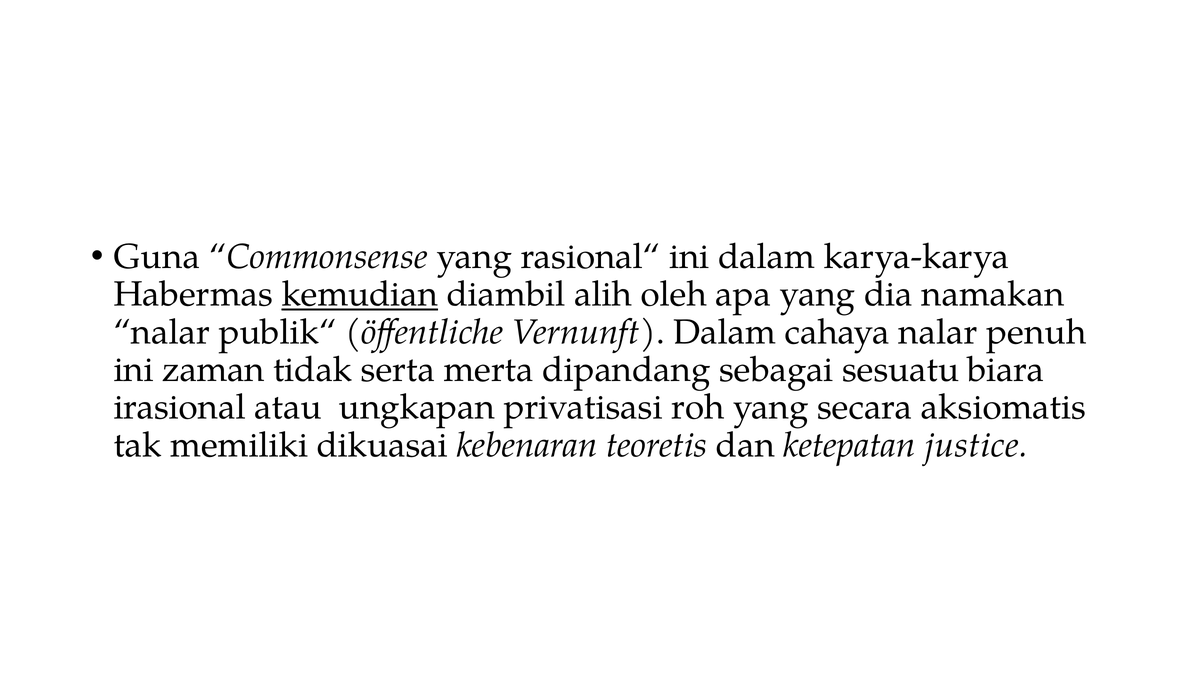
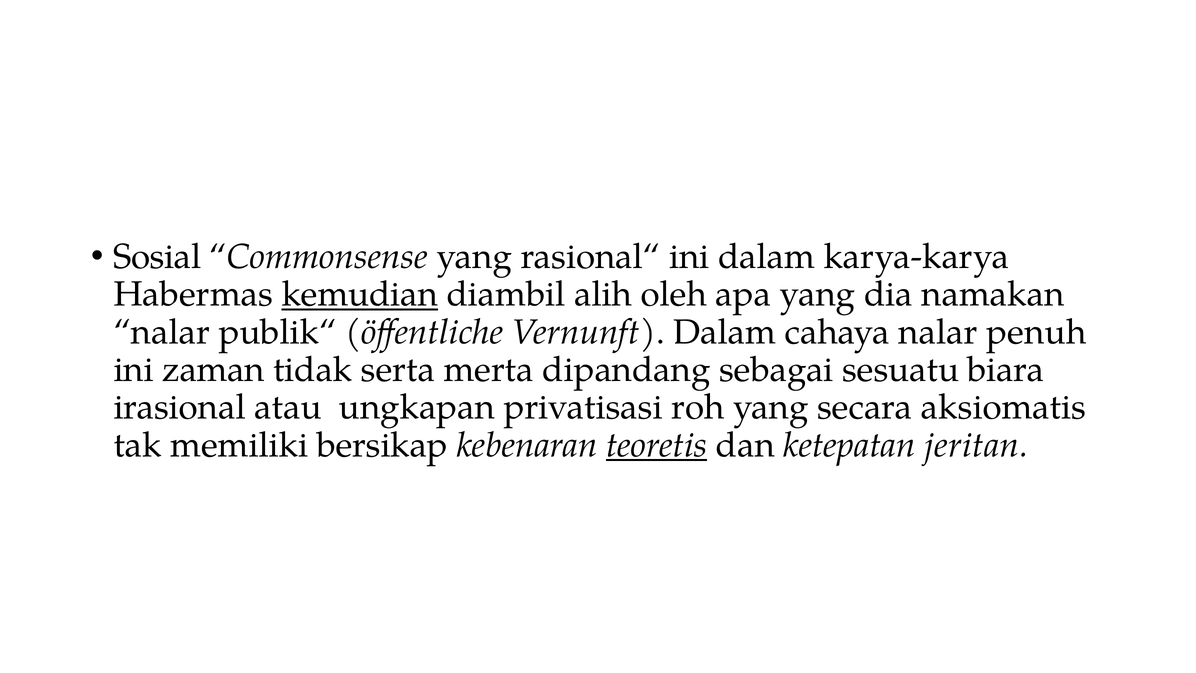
Guna: Guna -> Sosial
dikuasai: dikuasai -> bersikap
teoretis underline: none -> present
justice: justice -> jeritan
